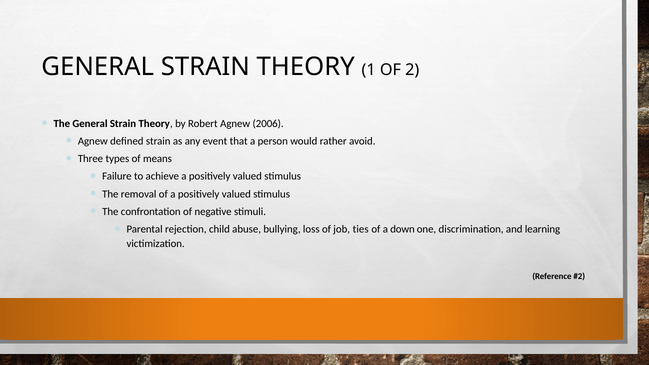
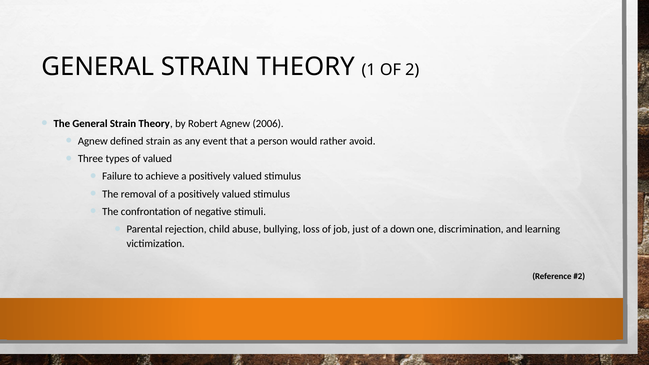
of means: means -> valued
ties: ties -> just
